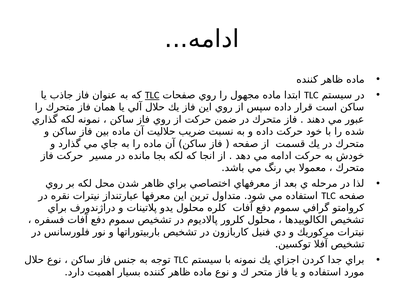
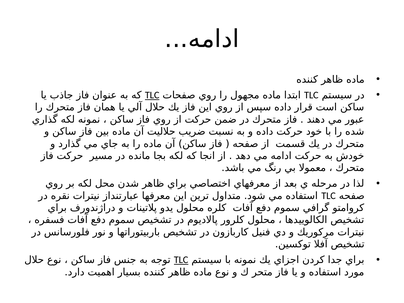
TLC at (181, 260) underline: none -> present
